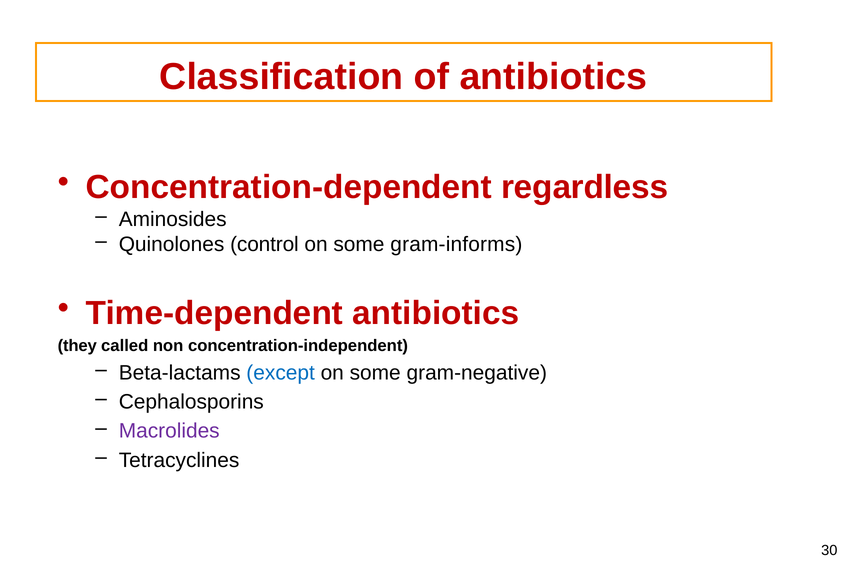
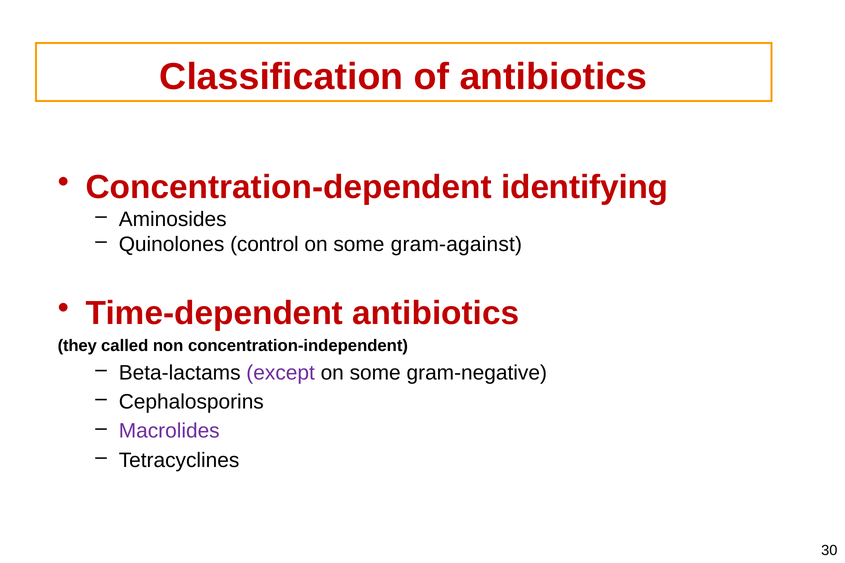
regardless: regardless -> identifying
gram-informs: gram-informs -> gram-against
except colour: blue -> purple
